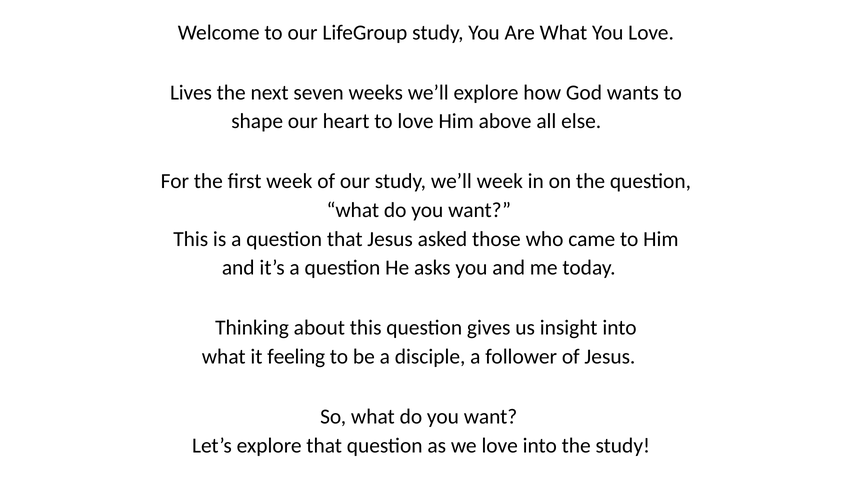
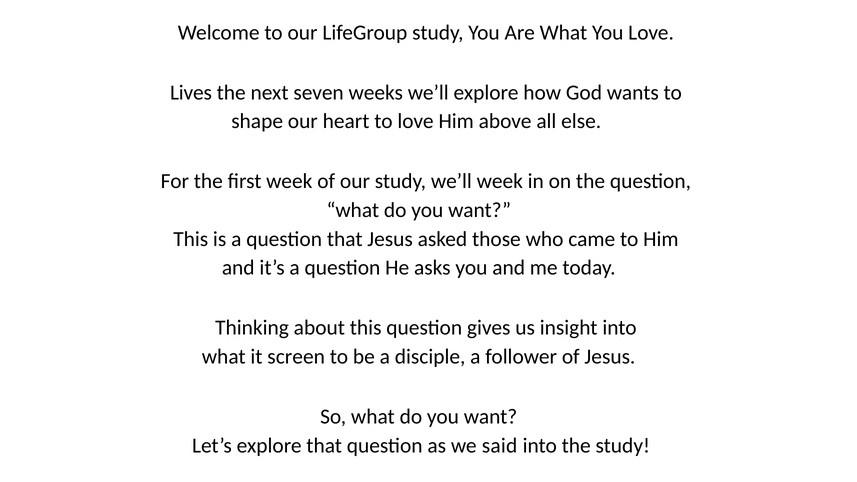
feeling: feeling -> screen
we love: love -> said
